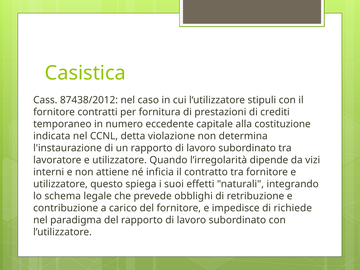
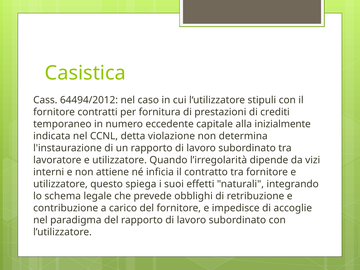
87438/2012: 87438/2012 -> 64494/2012
costituzione: costituzione -> inizialmente
richiede: richiede -> accoglie
